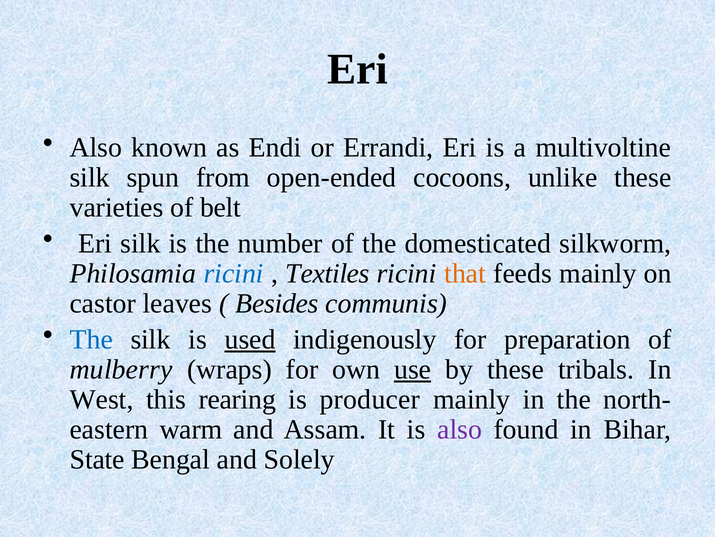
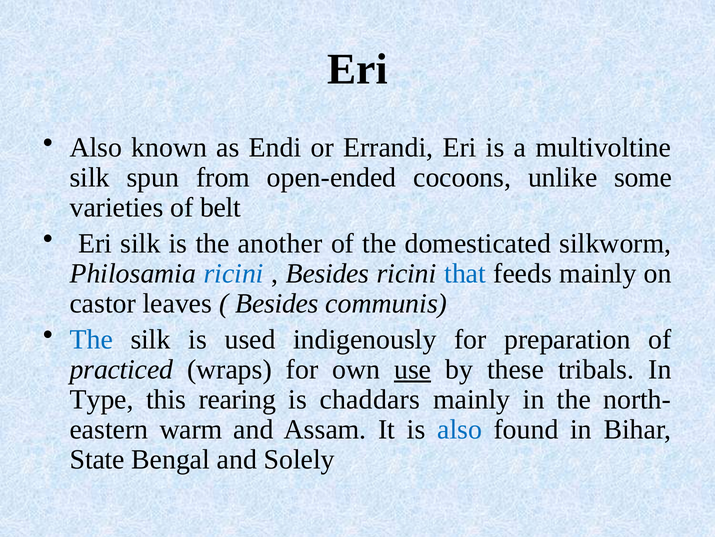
unlike these: these -> some
number: number -> another
Textiles at (328, 273): Textiles -> Besides
that colour: orange -> blue
used underline: present -> none
mulberry: mulberry -> practiced
West: West -> Type
producer: producer -> chaddars
also at (460, 429) colour: purple -> blue
